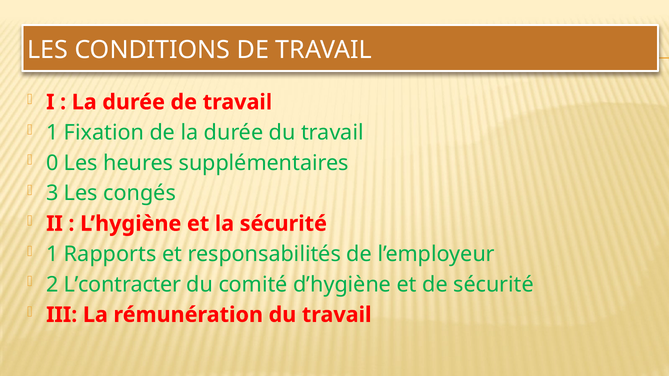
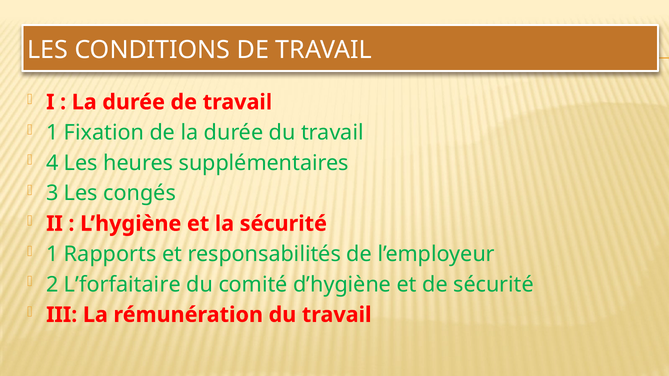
0: 0 -> 4
L’contracter: L’contracter -> L’forfaitaire
